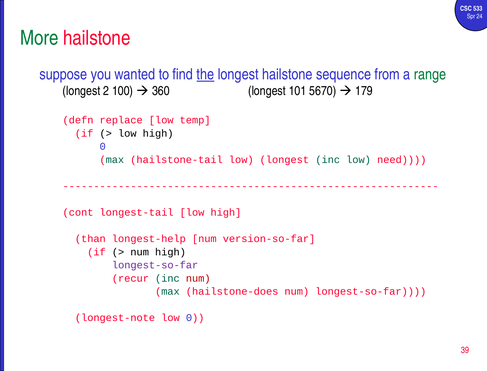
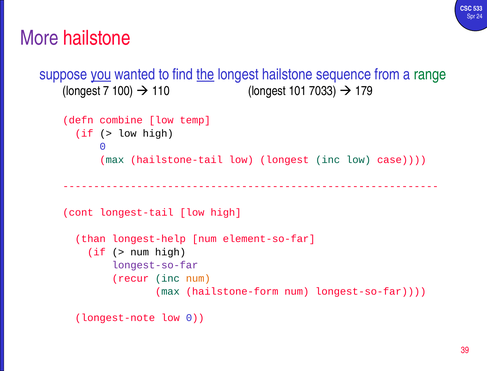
More colour: green -> purple
you underline: none -> present
2: 2 -> 7
360: 360 -> 110
5670: 5670 -> 7033
replace: replace -> combine
need: need -> case
version-so-far: version-so-far -> element-so-far
num at (198, 278) colour: red -> orange
hailstone-does: hailstone-does -> hailstone-form
